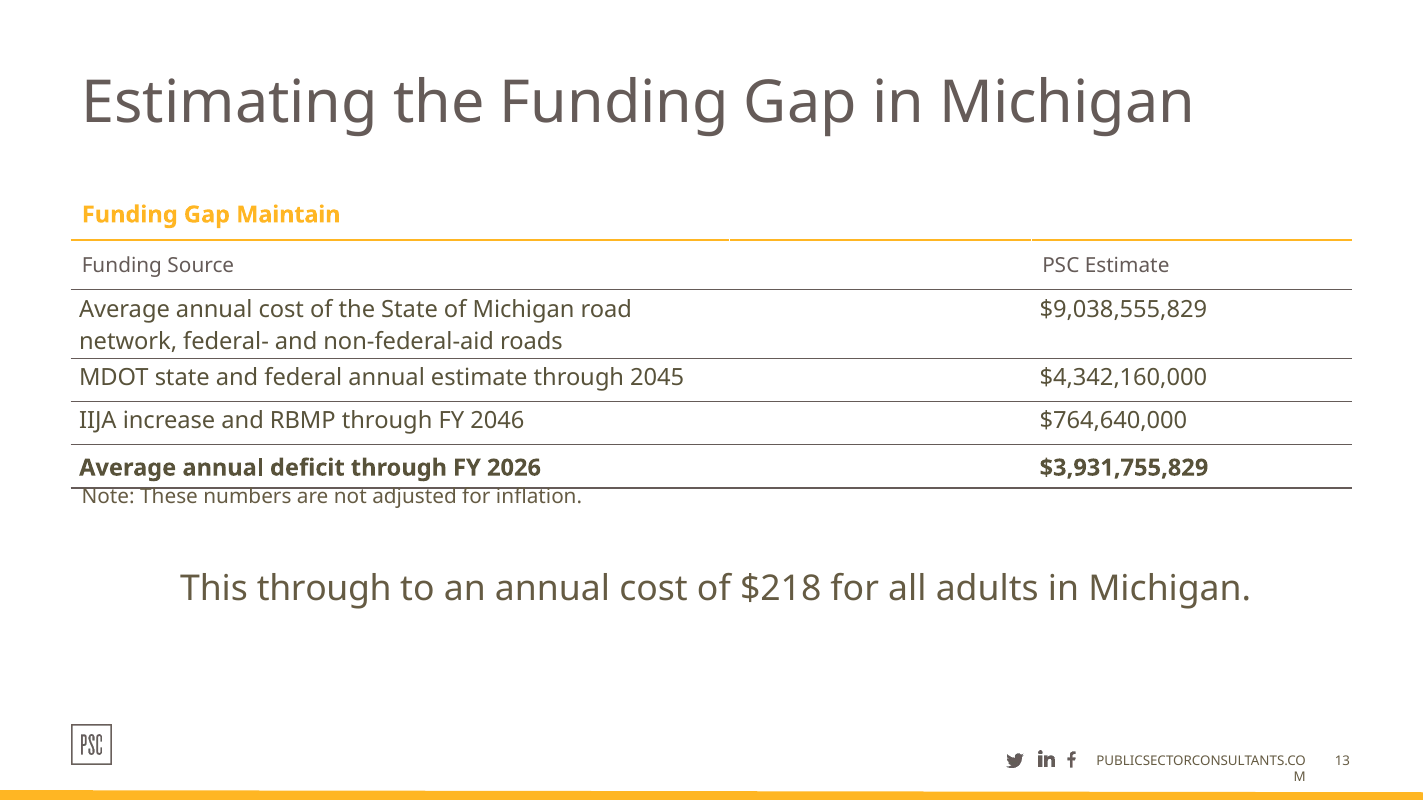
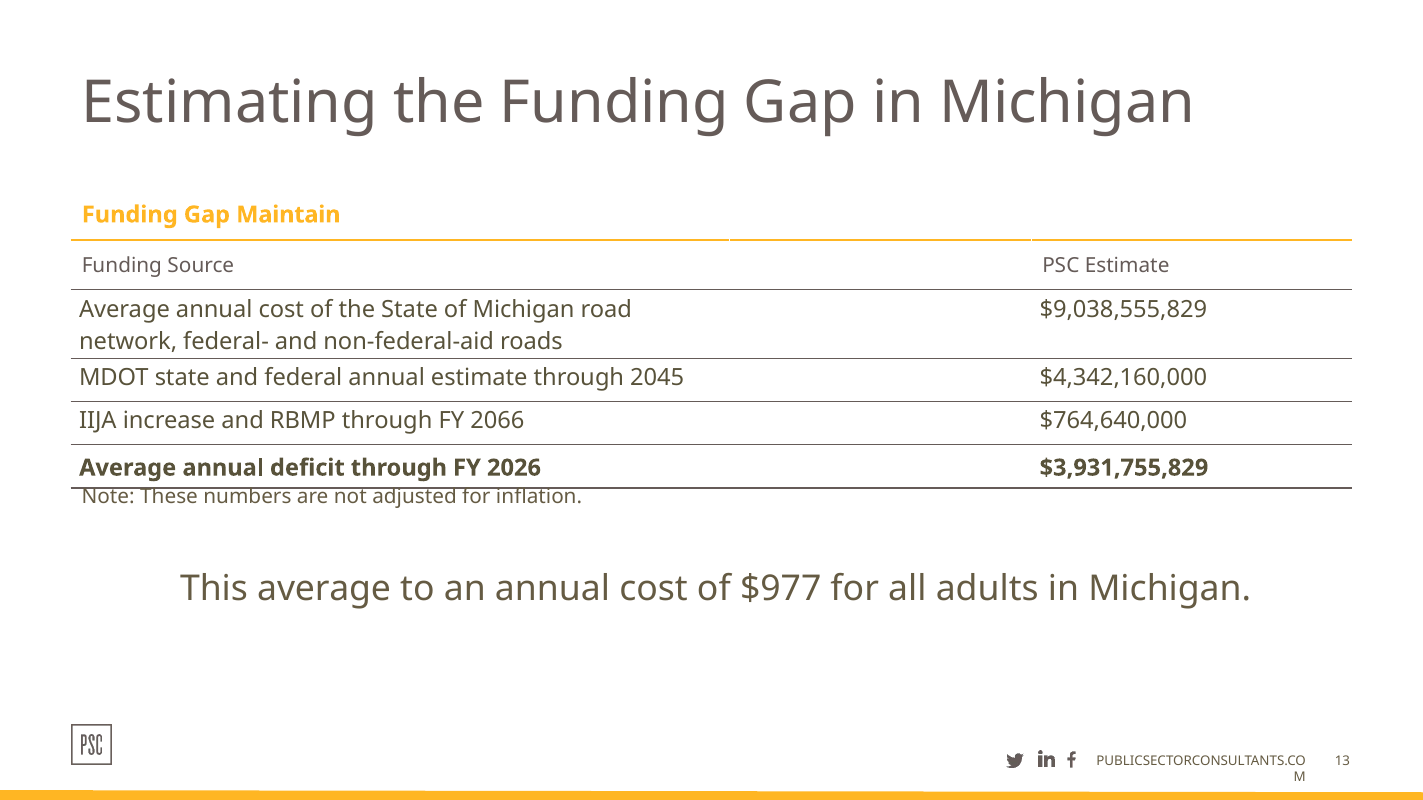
2046: 2046 -> 2066
This through: through -> average
$218: $218 -> $977
